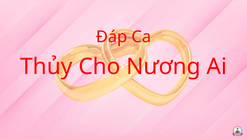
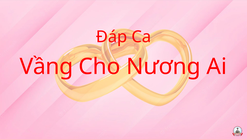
Thủy: Thủy -> Vầng
